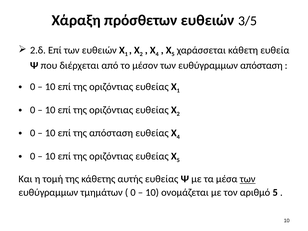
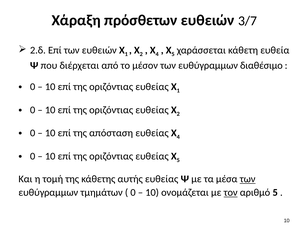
3/5: 3/5 -> 3/7
ευθύγραμμων απόσταση: απόσταση -> διαθέσιμο
τον underline: none -> present
